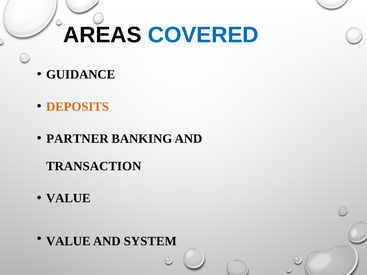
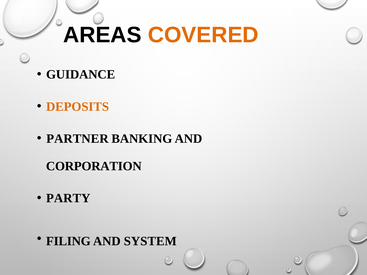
COVERED colour: blue -> orange
TRANSACTION: TRANSACTION -> CORPORATION
VALUE at (68, 198): VALUE -> PARTY
VALUE at (68, 241): VALUE -> FILING
